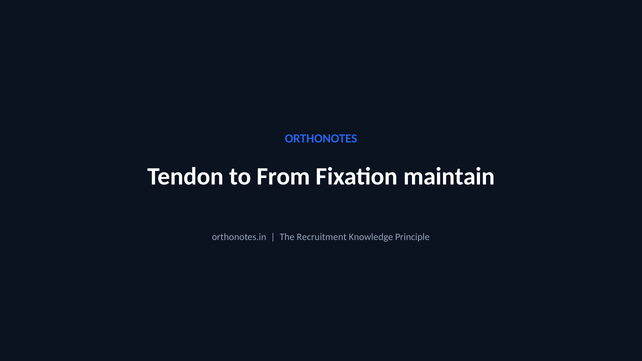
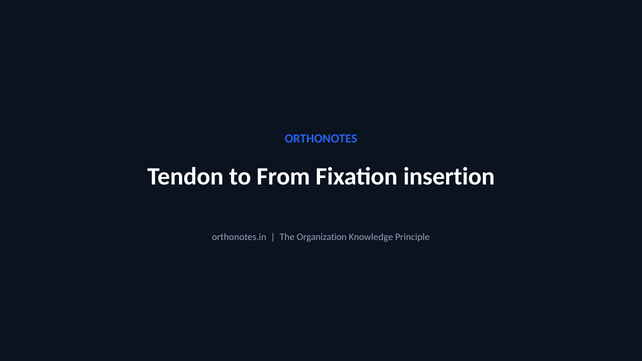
maintain: maintain -> insertion
Recruitment: Recruitment -> Organization
